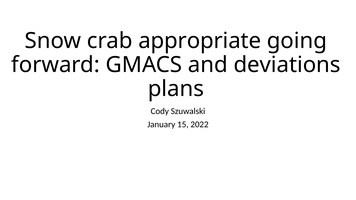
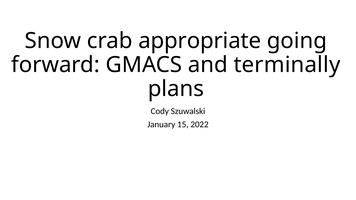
deviations: deviations -> terminally
